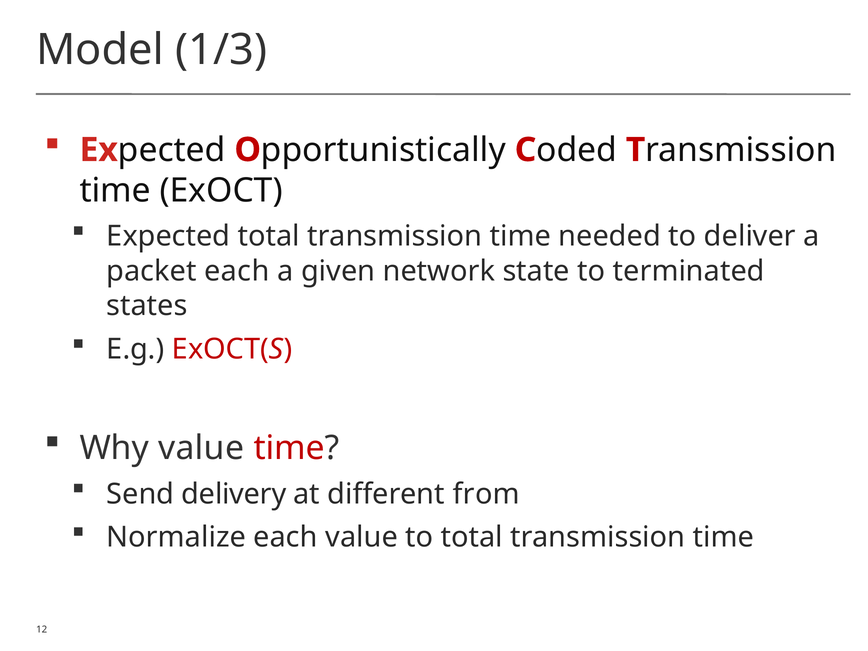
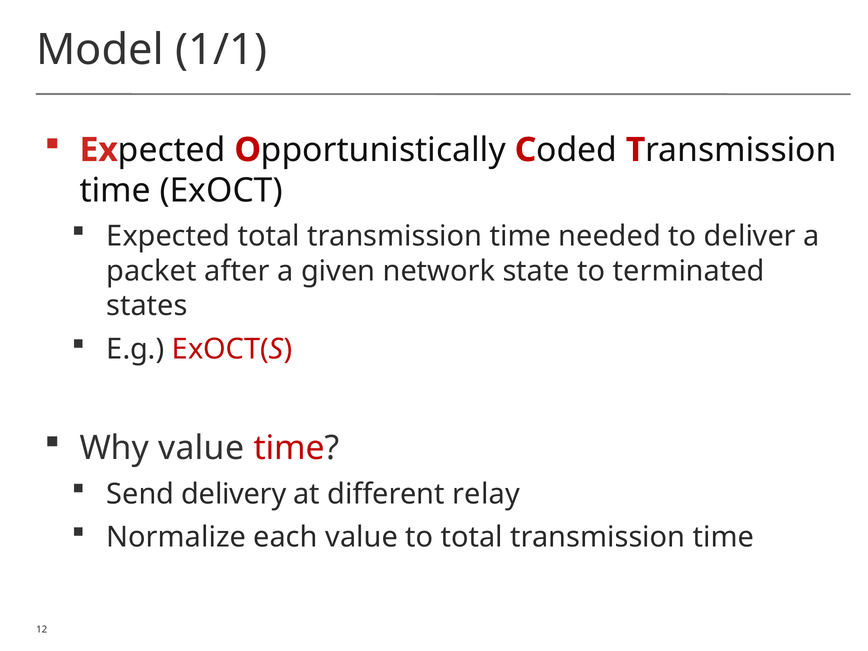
1/3: 1/3 -> 1/1
packet each: each -> after
from: from -> relay
